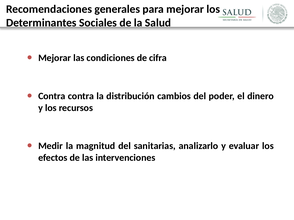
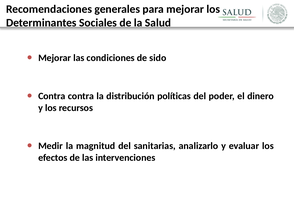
cifra: cifra -> sido
cambios: cambios -> políticas
